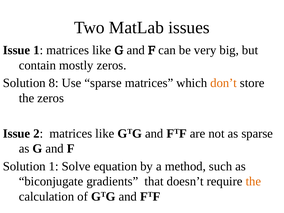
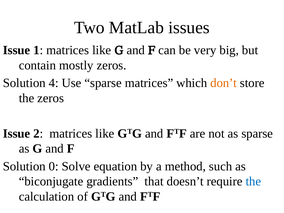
8: 8 -> 4
Solution 1: 1 -> 0
the at (253, 181) colour: orange -> blue
